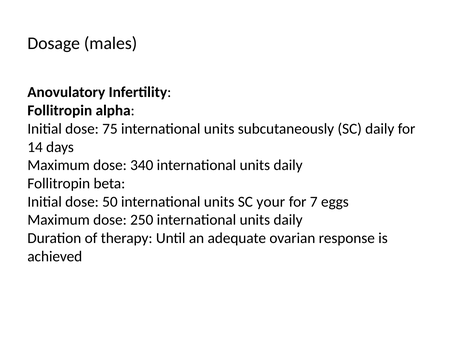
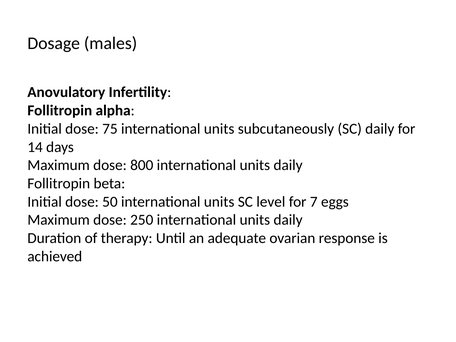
340: 340 -> 800
your: your -> level
